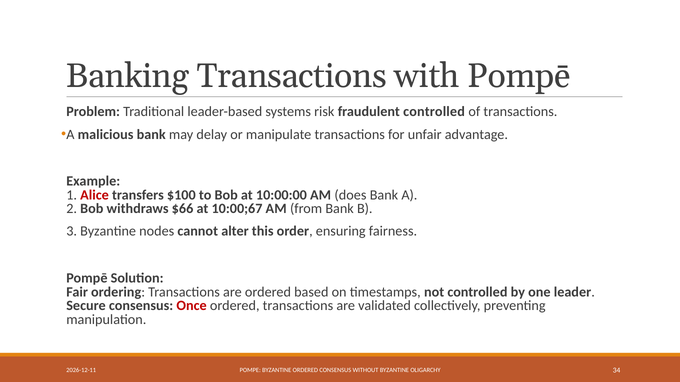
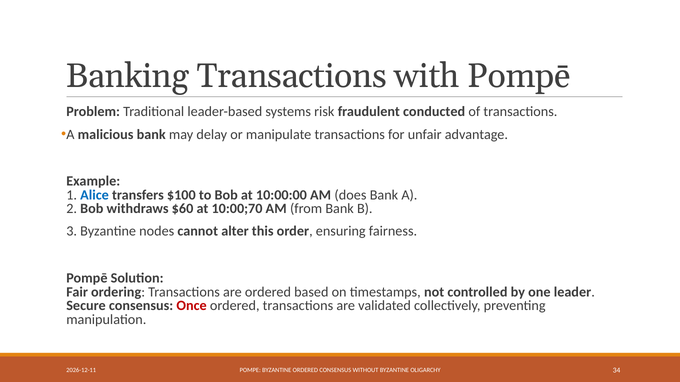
fraudulent controlled: controlled -> conducted
Alice colour: red -> blue
$66: $66 -> $60
10:00;67: 10:00;67 -> 10:00;70
